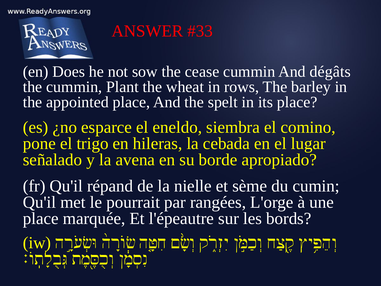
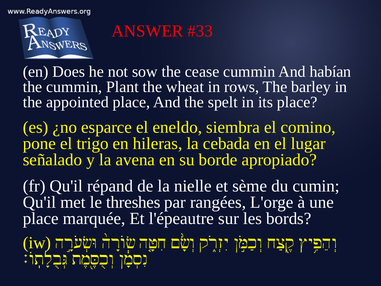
dégâts: dégâts -> habían
pourrait: pourrait -> threshes
